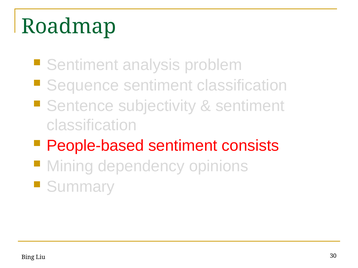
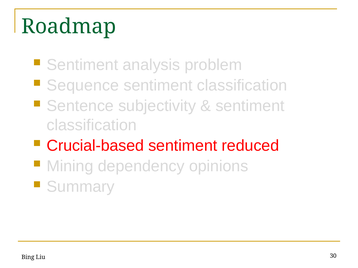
People-based: People-based -> Crucial-based
consists: consists -> reduced
